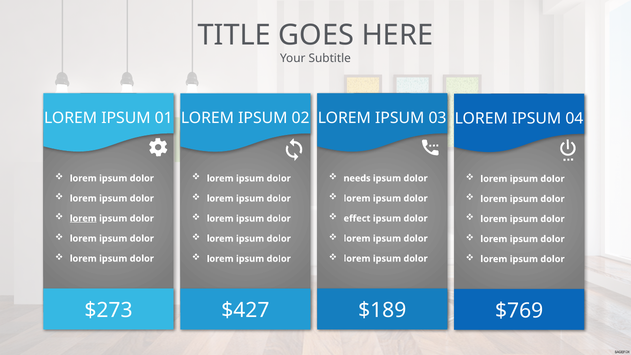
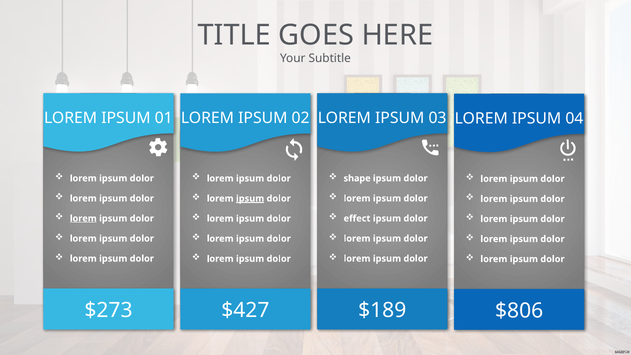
needs: needs -> shape
ipsum at (250, 198) underline: none -> present
$769: $769 -> $806
